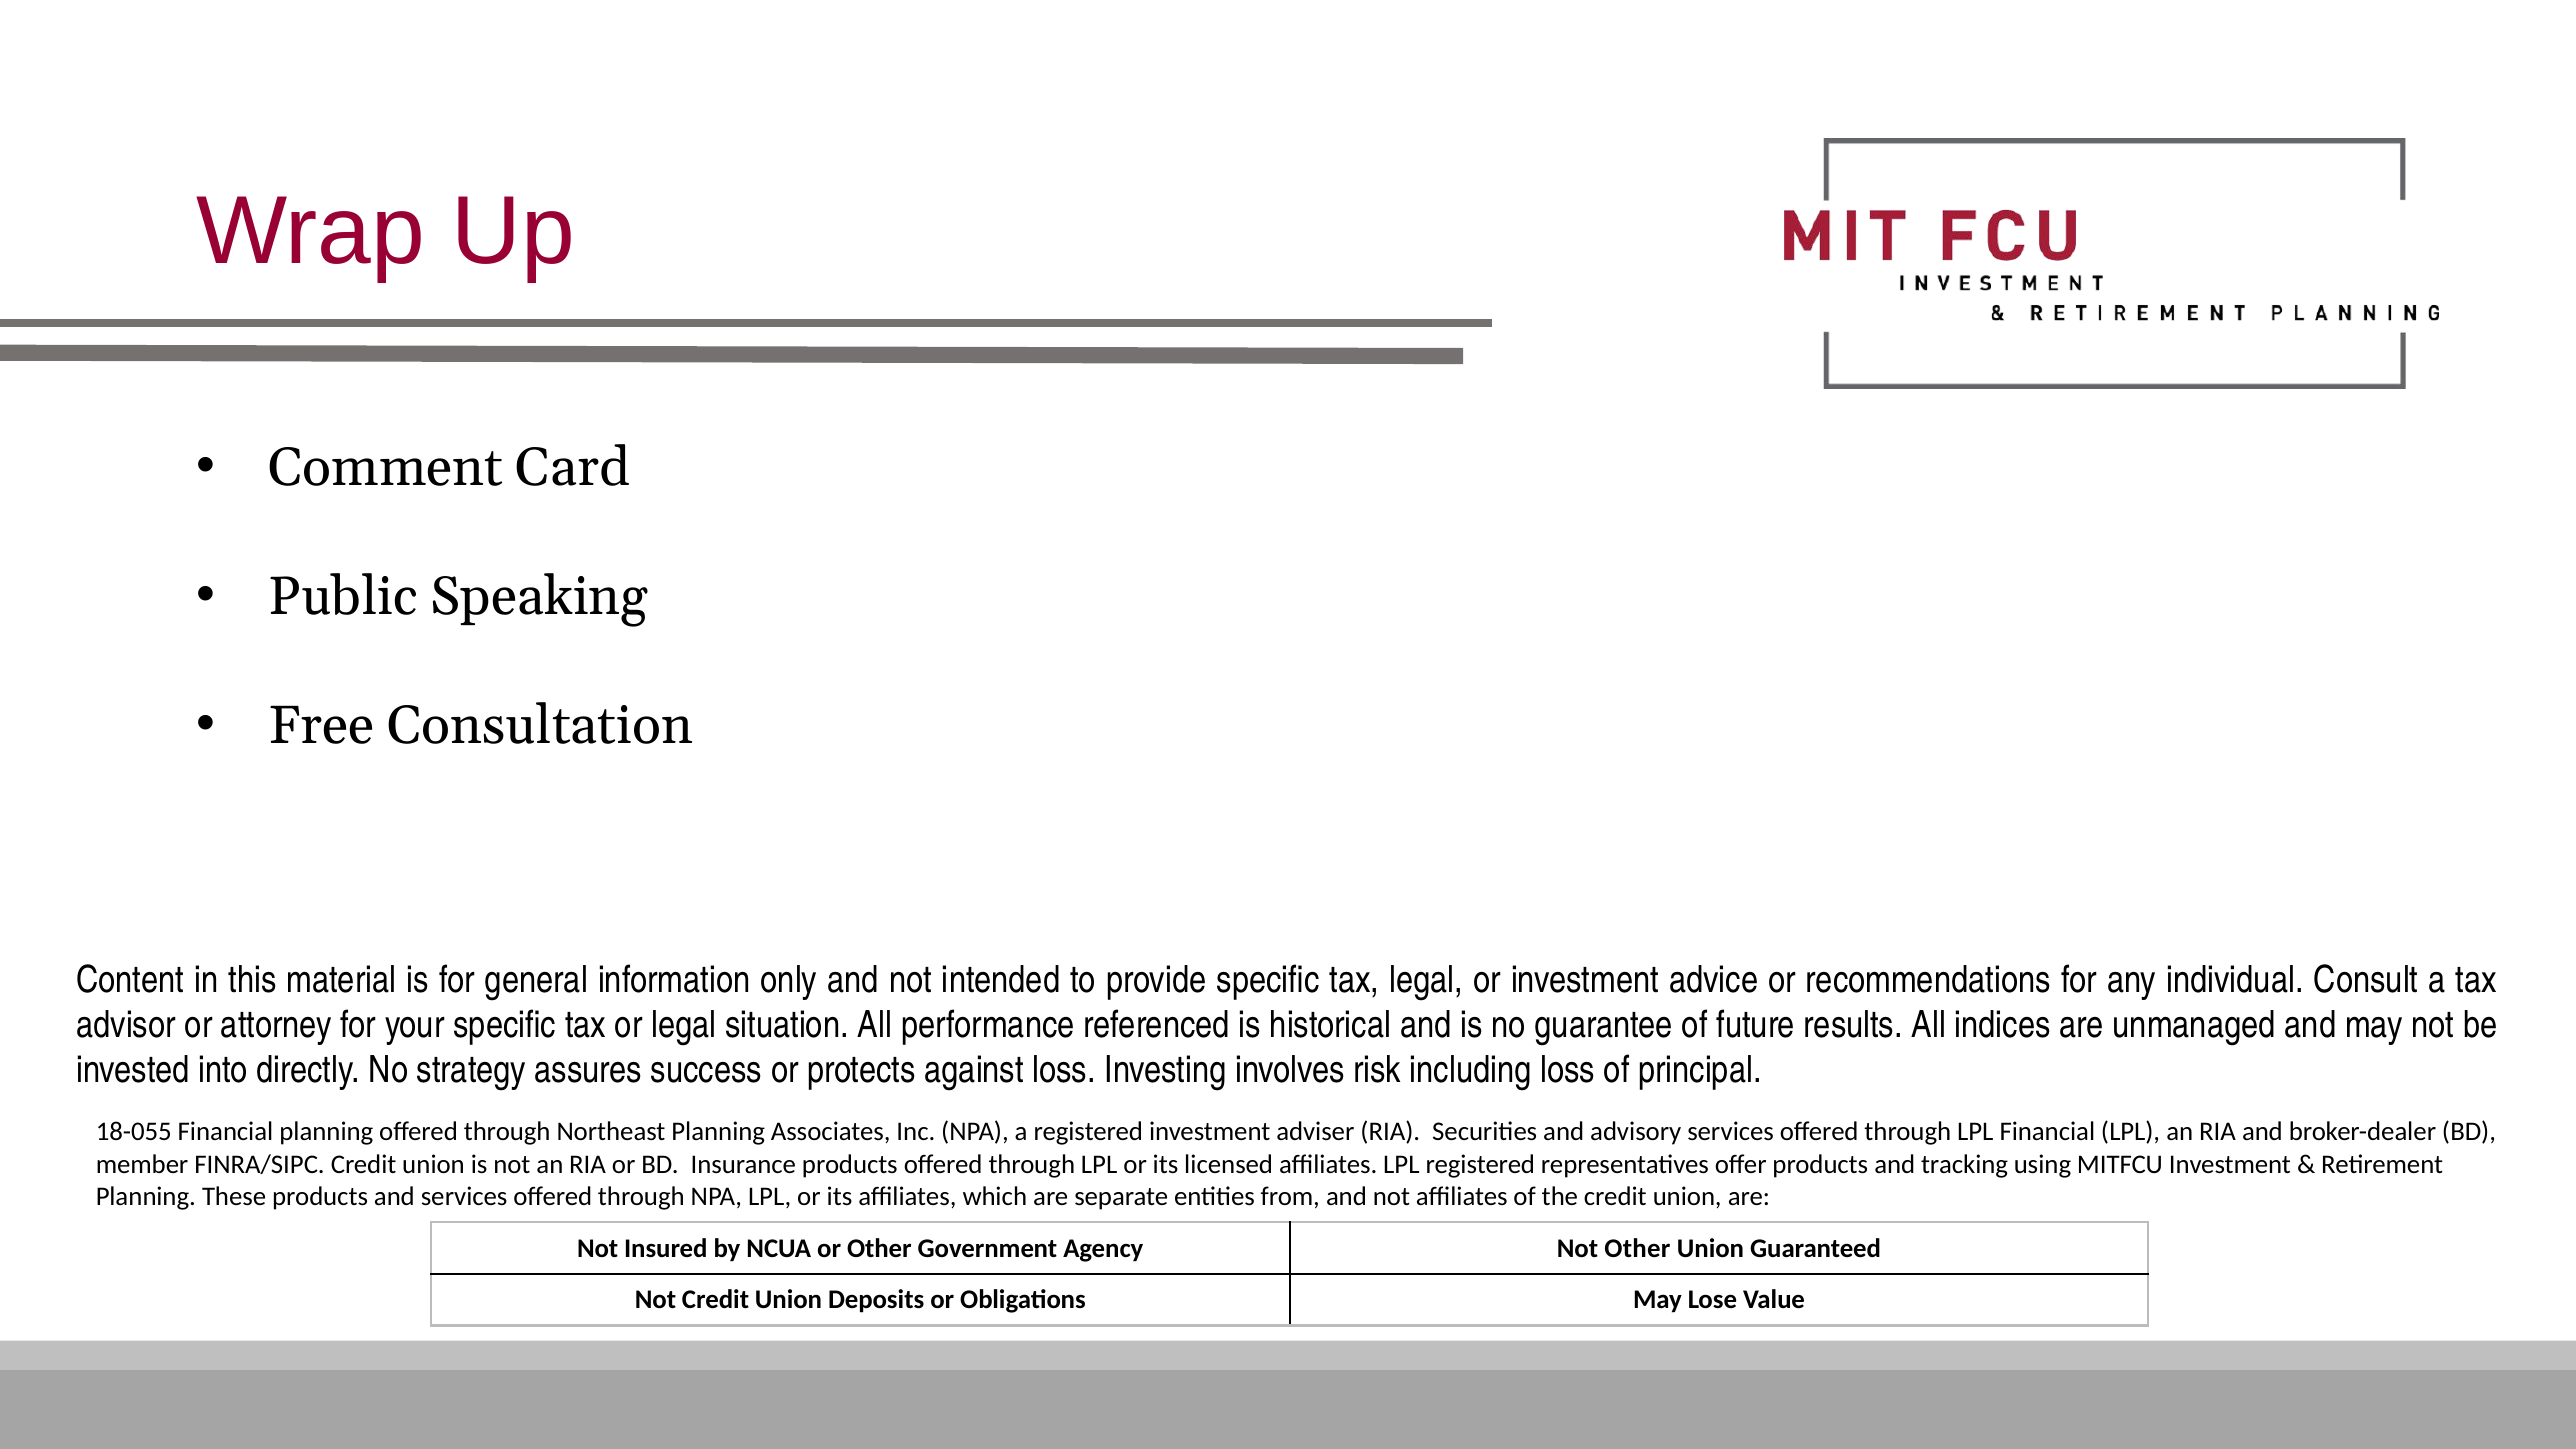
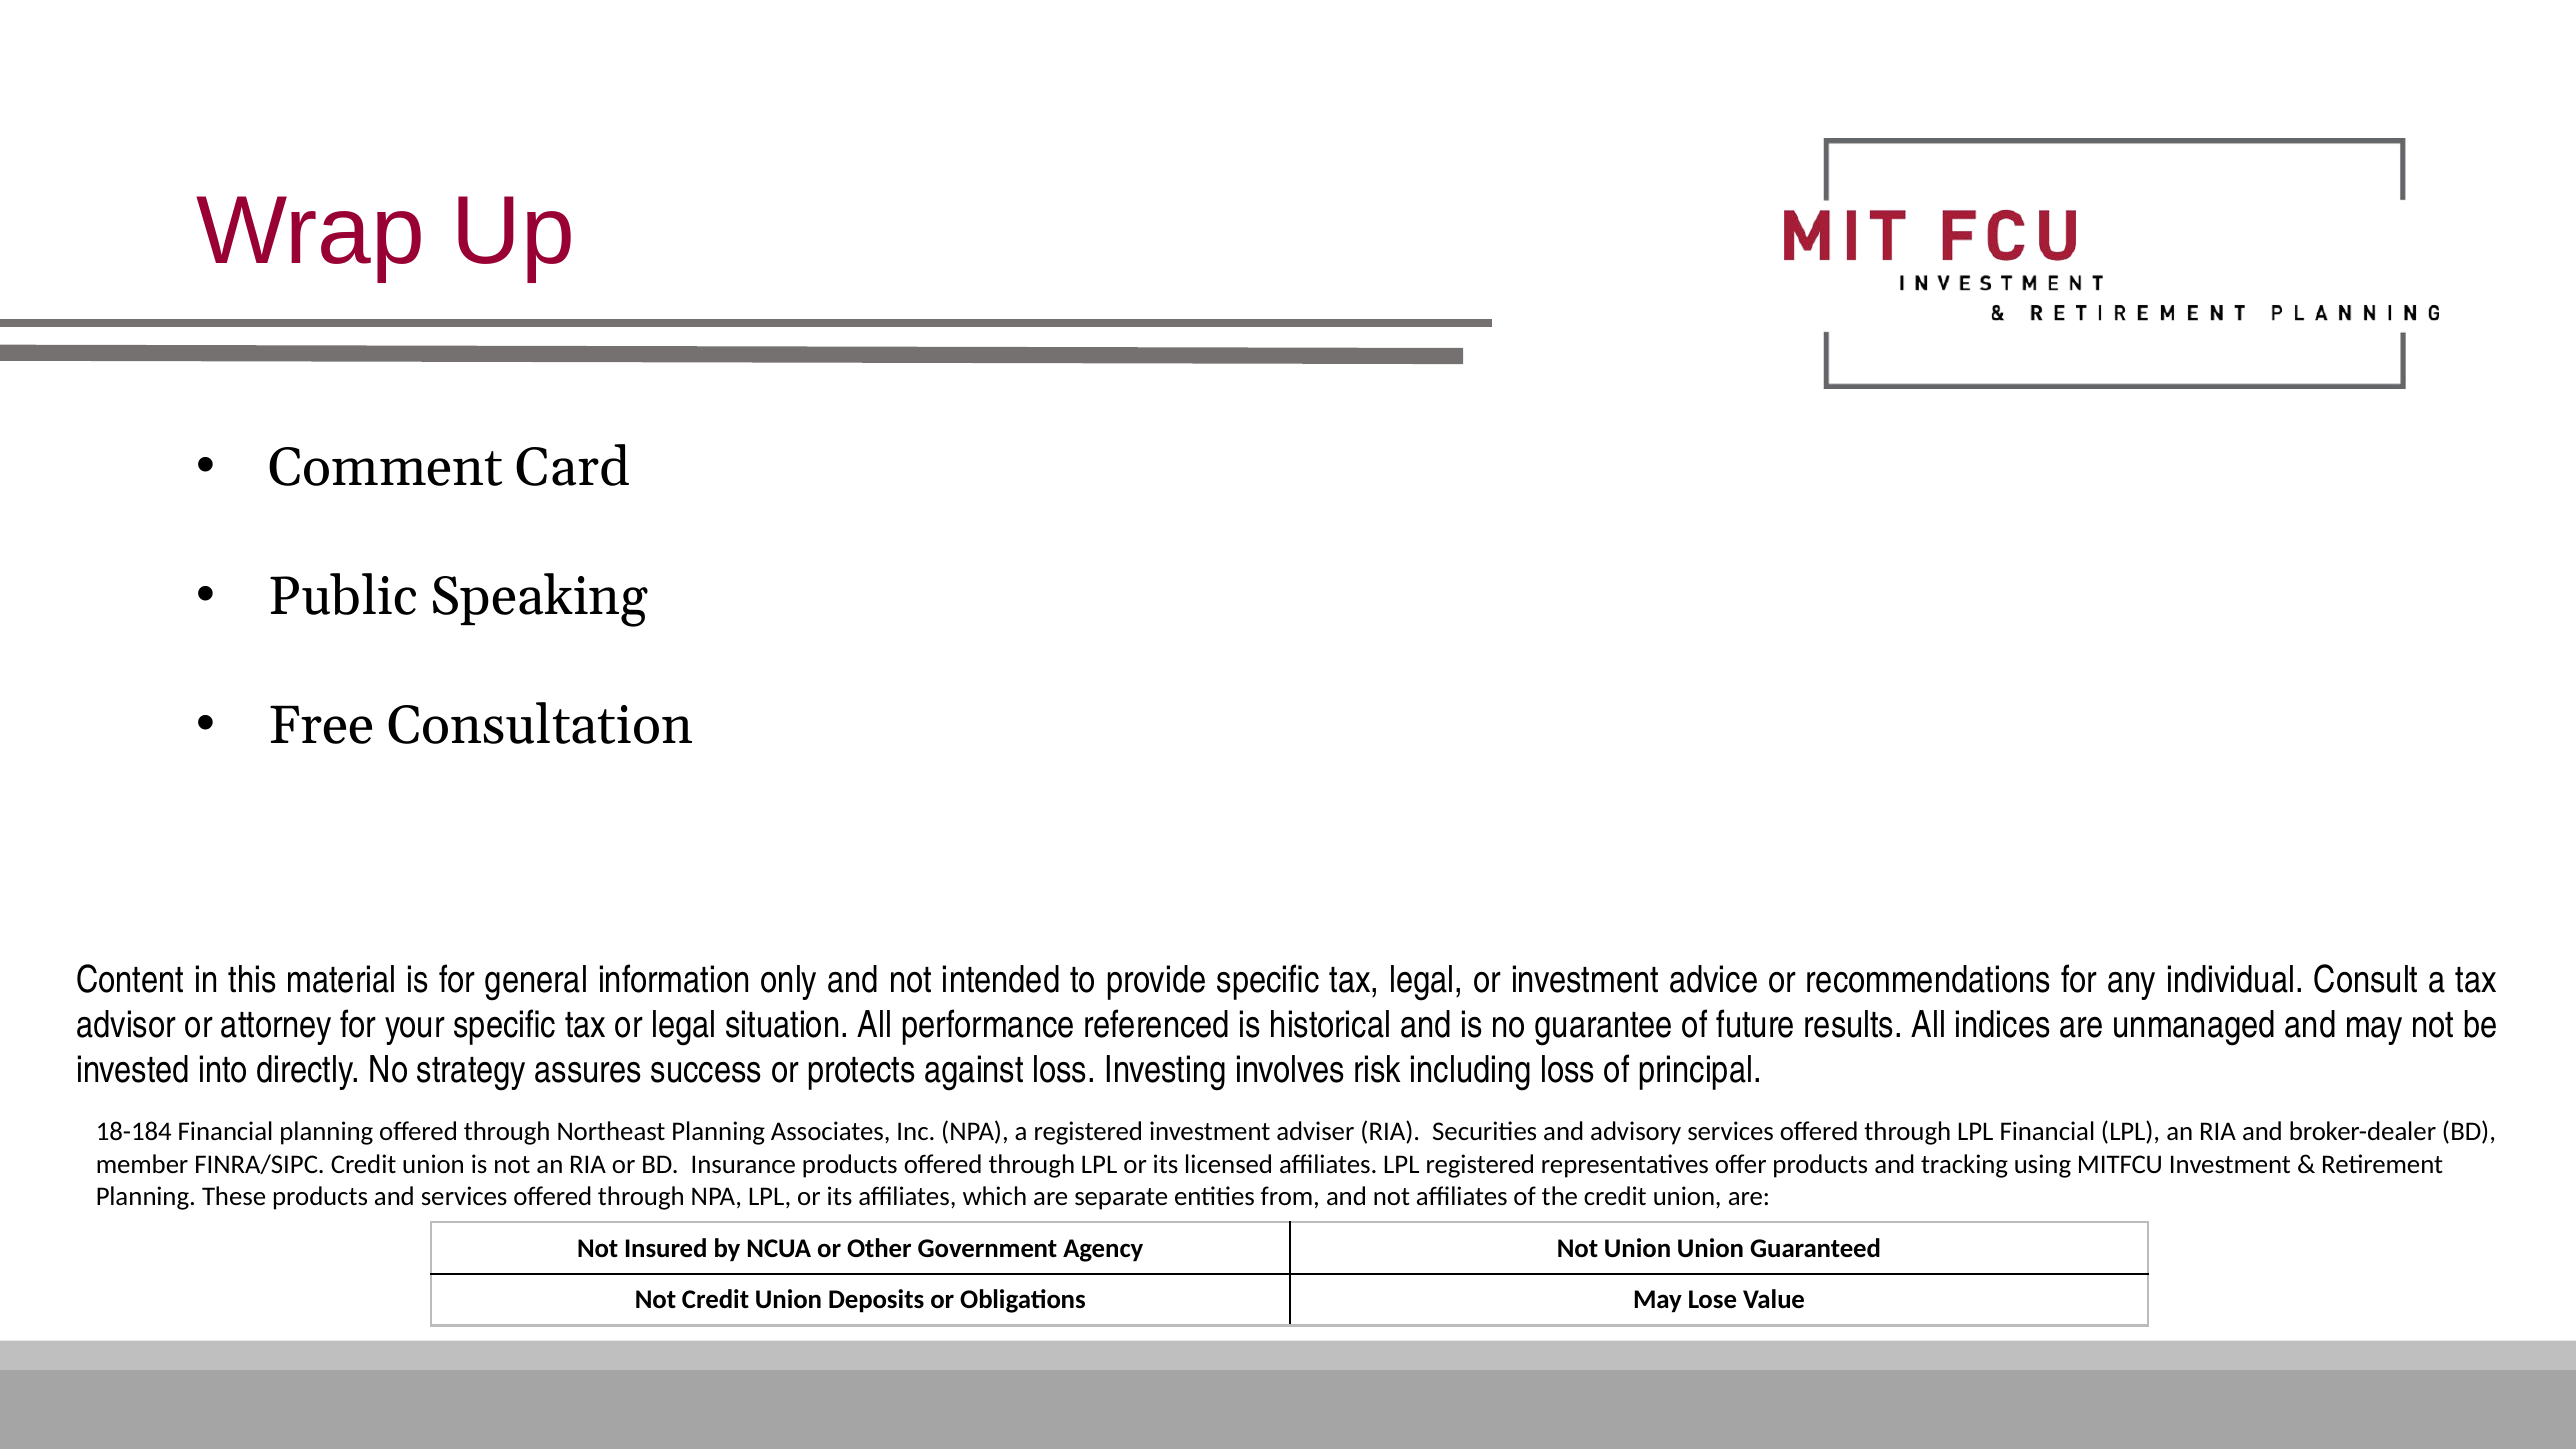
18-055: 18-055 -> 18-184
Not Other: Other -> Union
